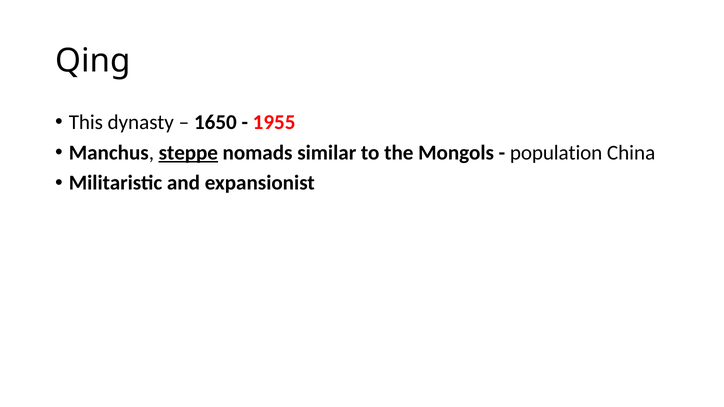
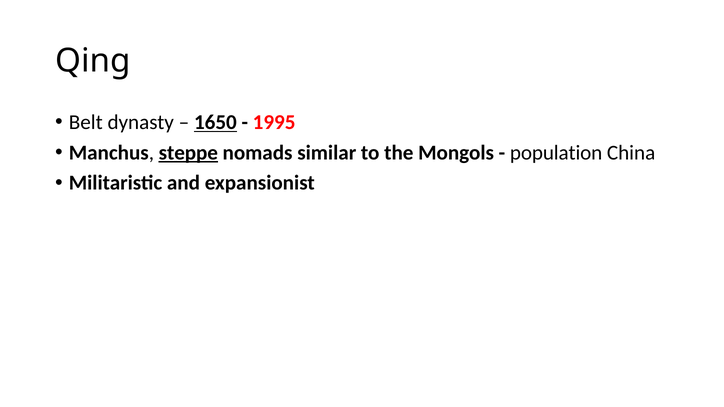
This: This -> Belt
1650 underline: none -> present
1955: 1955 -> 1995
